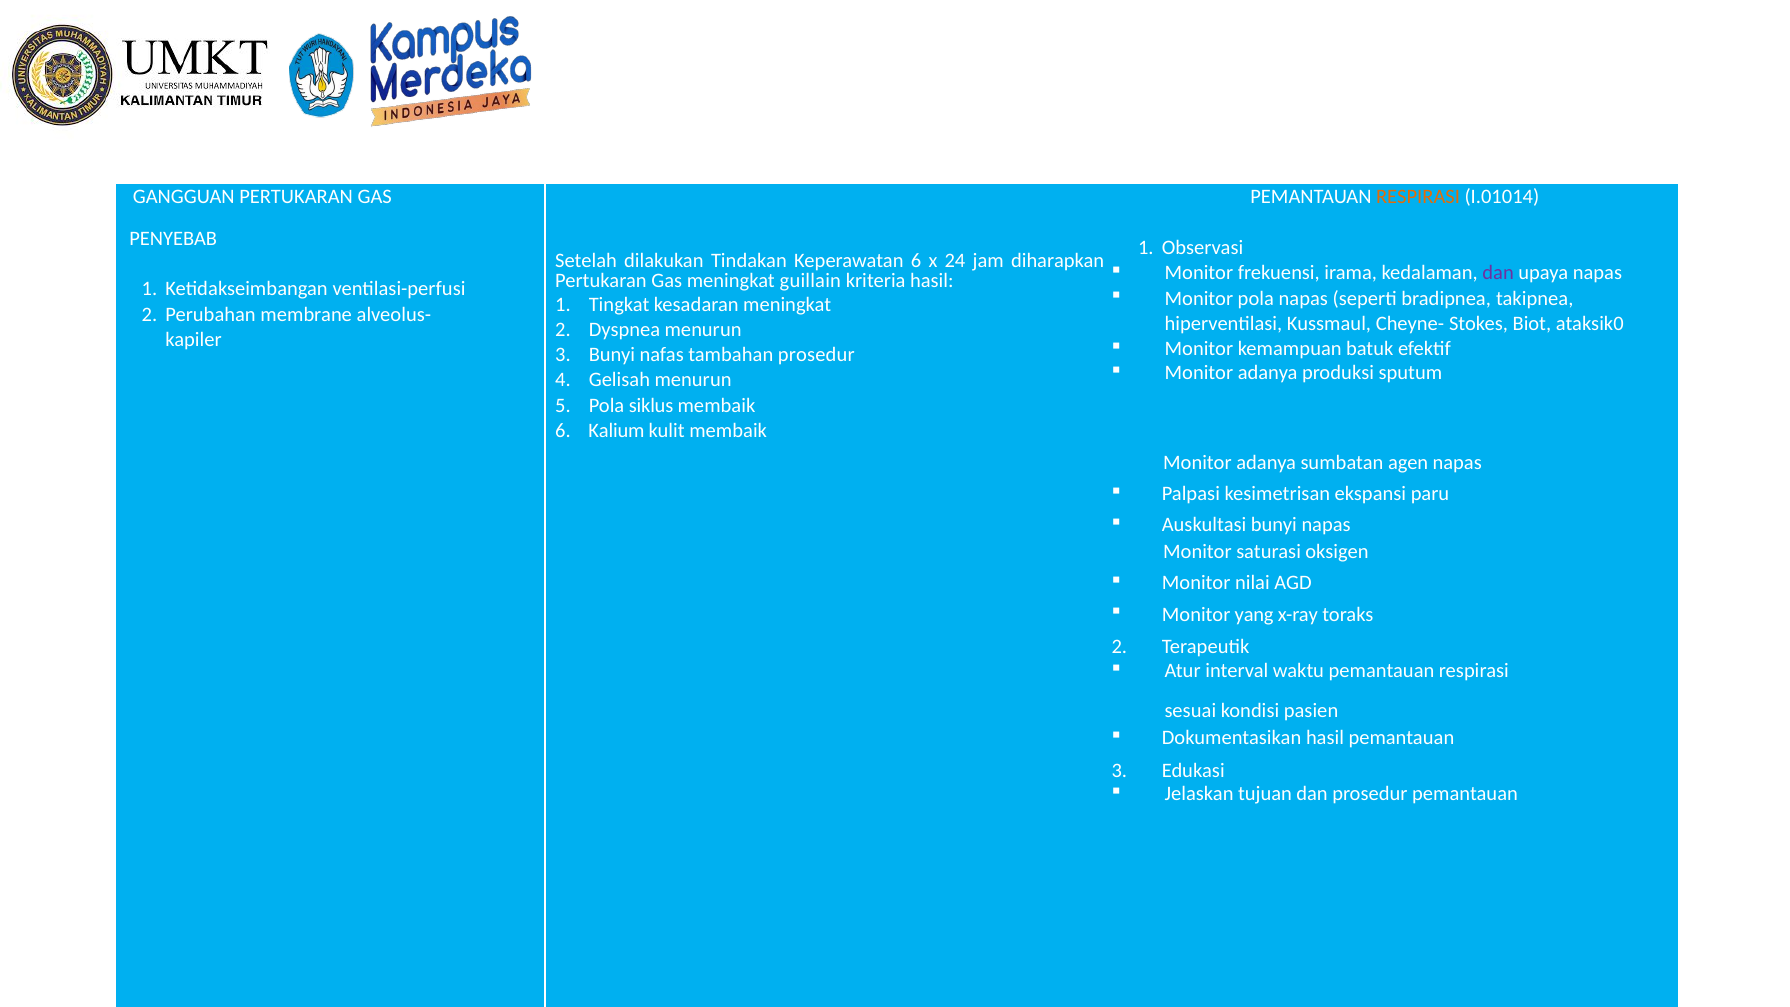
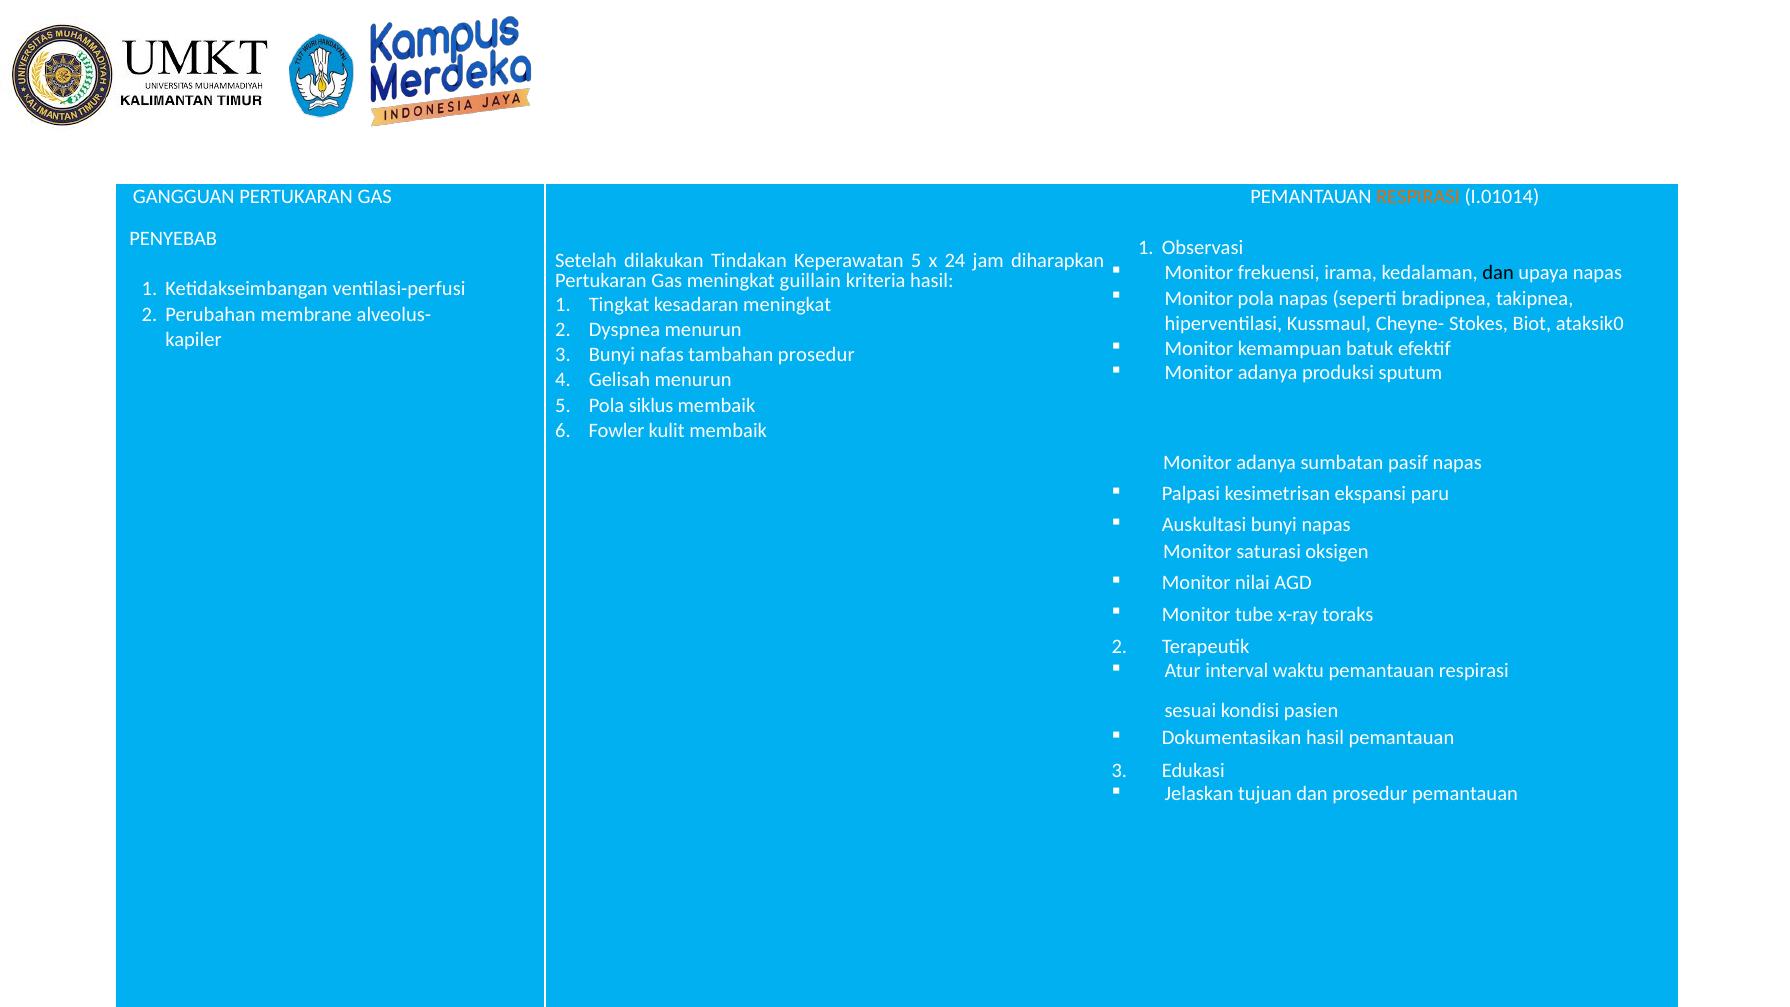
Keperawatan 6: 6 -> 5
dan at (1498, 273) colour: purple -> black
Kalium: Kalium -> Fowler
agen: agen -> pasif
yang: yang -> tube
